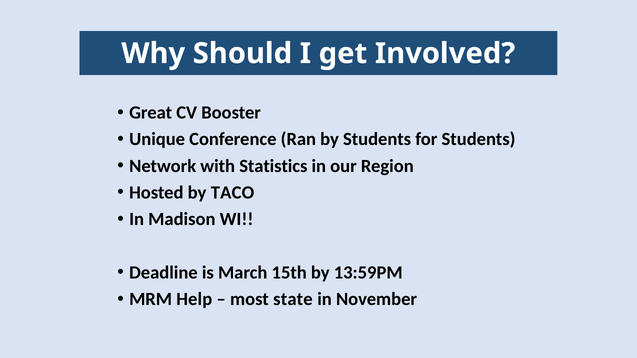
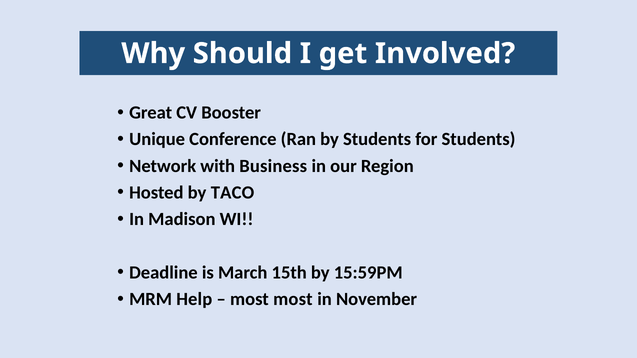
Statistics: Statistics -> Business
13:59PM: 13:59PM -> 15:59PM
most state: state -> most
